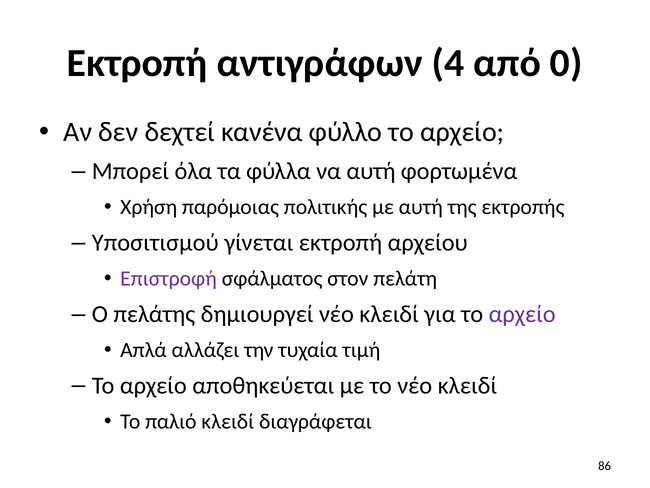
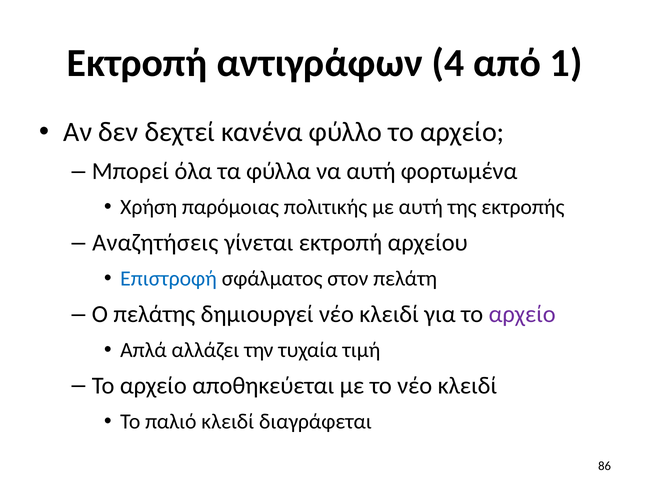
0: 0 -> 1
Υποσιτισμού: Υποσιτισμού -> Αναζητήσεις
Επιστροφή colour: purple -> blue
